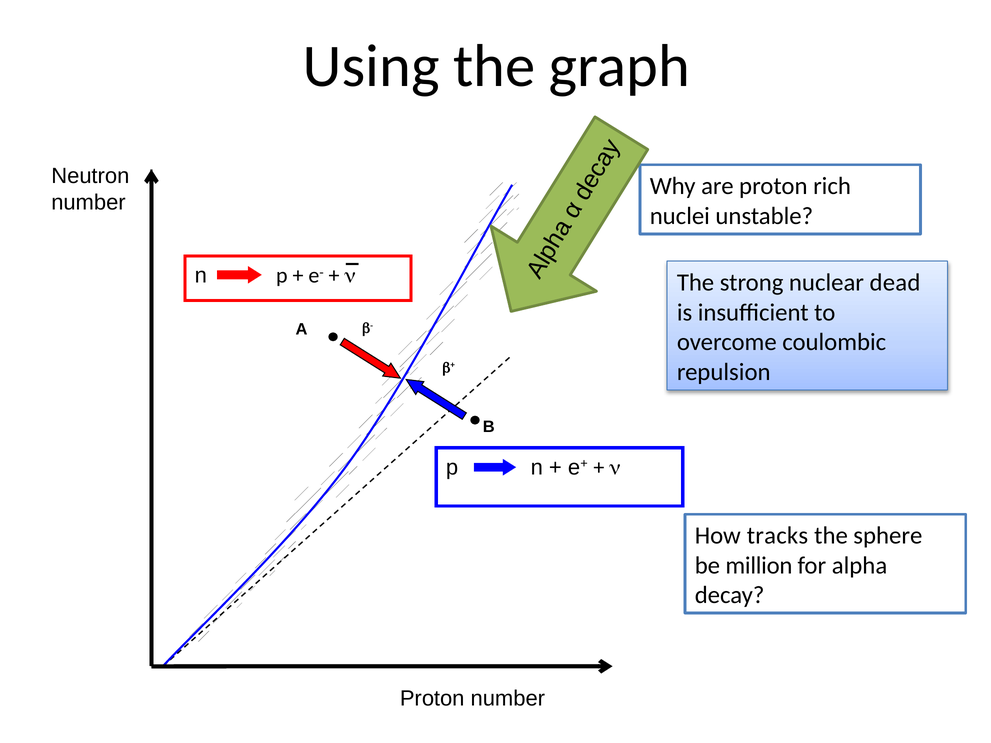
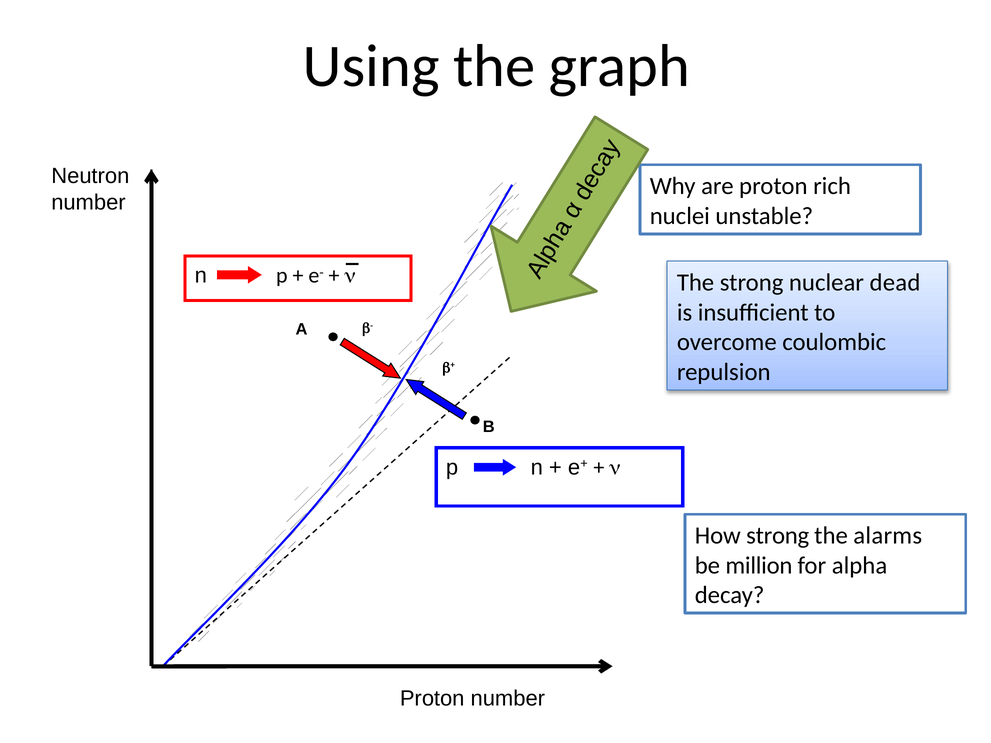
How tracks: tracks -> strong
sphere: sphere -> alarms
